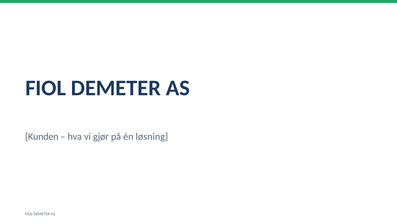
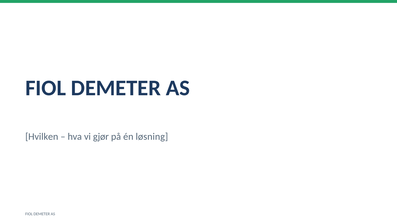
Kunden: Kunden -> Hvilken
